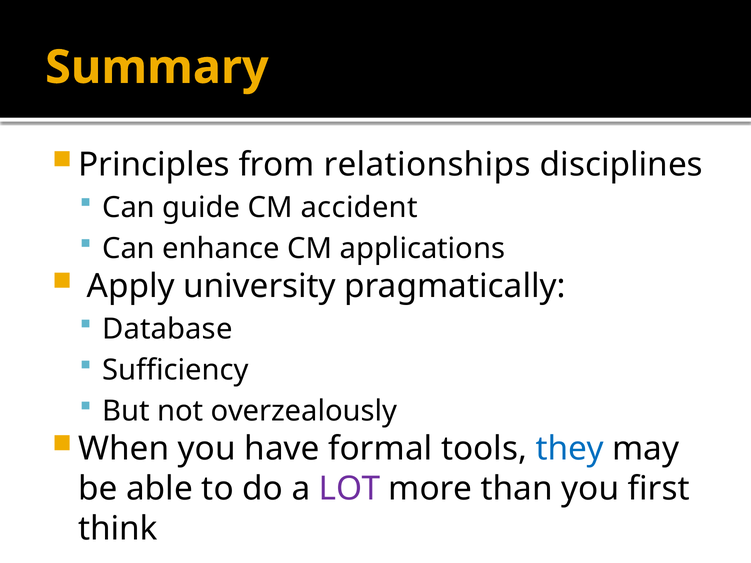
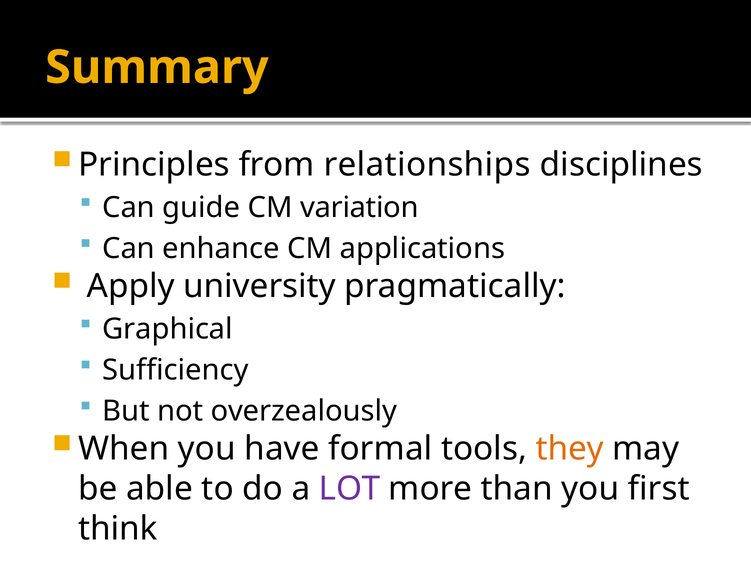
accident: accident -> variation
Database: Database -> Graphical
they colour: blue -> orange
